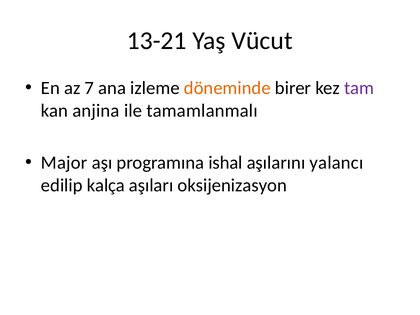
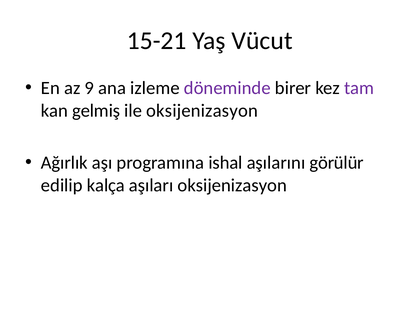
13-21: 13-21 -> 15-21
7: 7 -> 9
döneminde colour: orange -> purple
anjina: anjina -> gelmiş
ile tamamlanmalı: tamamlanmalı -> oksijenizasyon
Major: Major -> Ağırlık
yalancı: yalancı -> görülür
